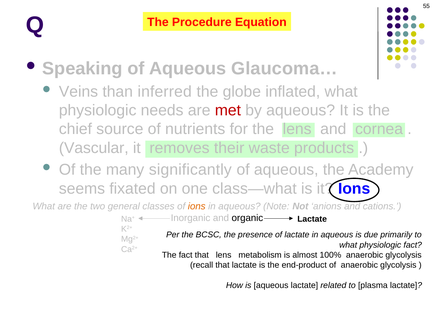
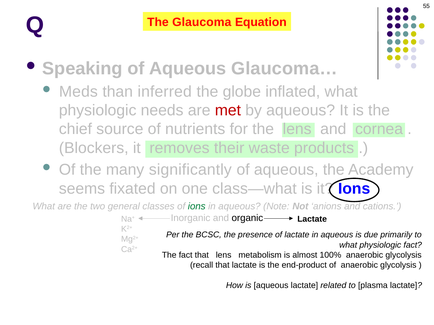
Procedure: Procedure -> Glaucoma
Veins: Veins -> Meds
Vascular: Vascular -> Blockers
ions at (197, 207) colour: orange -> green
